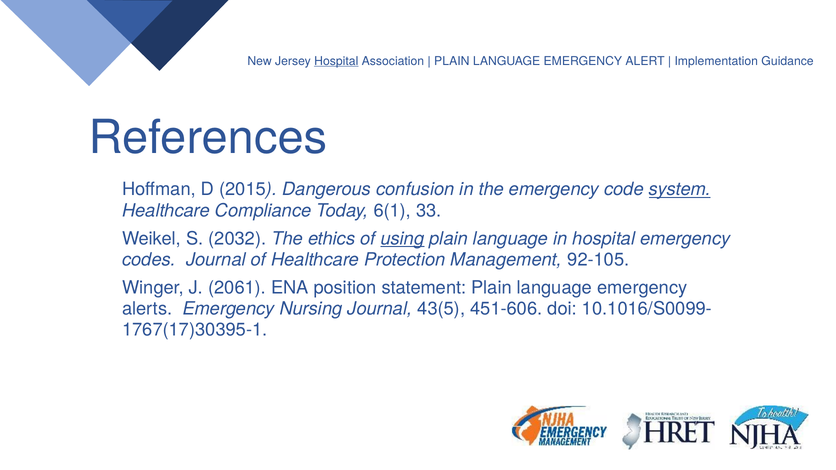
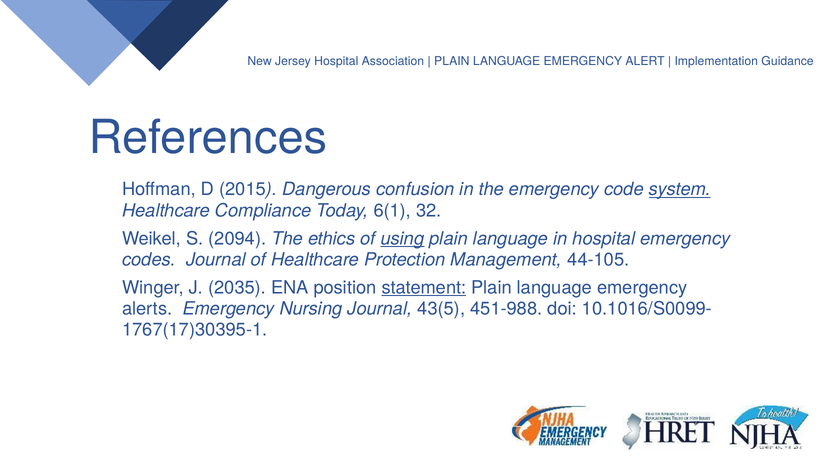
Hospital at (336, 61) underline: present -> none
33: 33 -> 32
2032: 2032 -> 2094
92-105: 92-105 -> 44-105
2061: 2061 -> 2035
statement underline: none -> present
451-606: 451-606 -> 451-988
